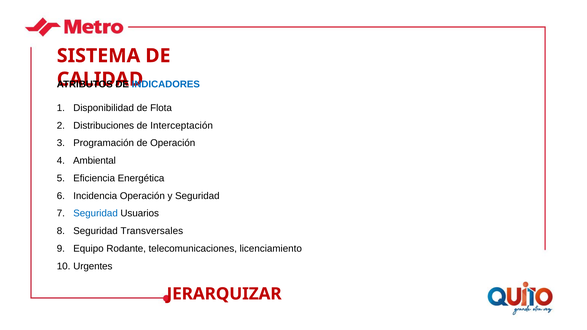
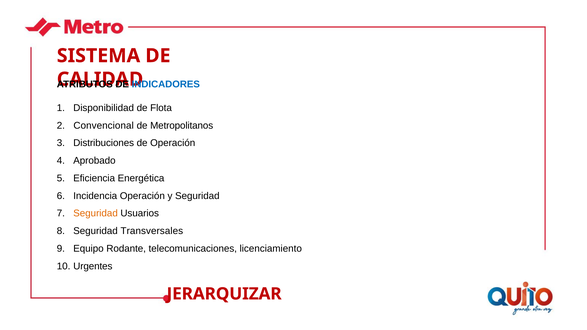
Distribuciones: Distribuciones -> Convencional
Interceptación: Interceptación -> Metropolitanos
Programación: Programación -> Distribuciones
Ambiental: Ambiental -> Aprobado
Seguridad at (96, 214) colour: blue -> orange
